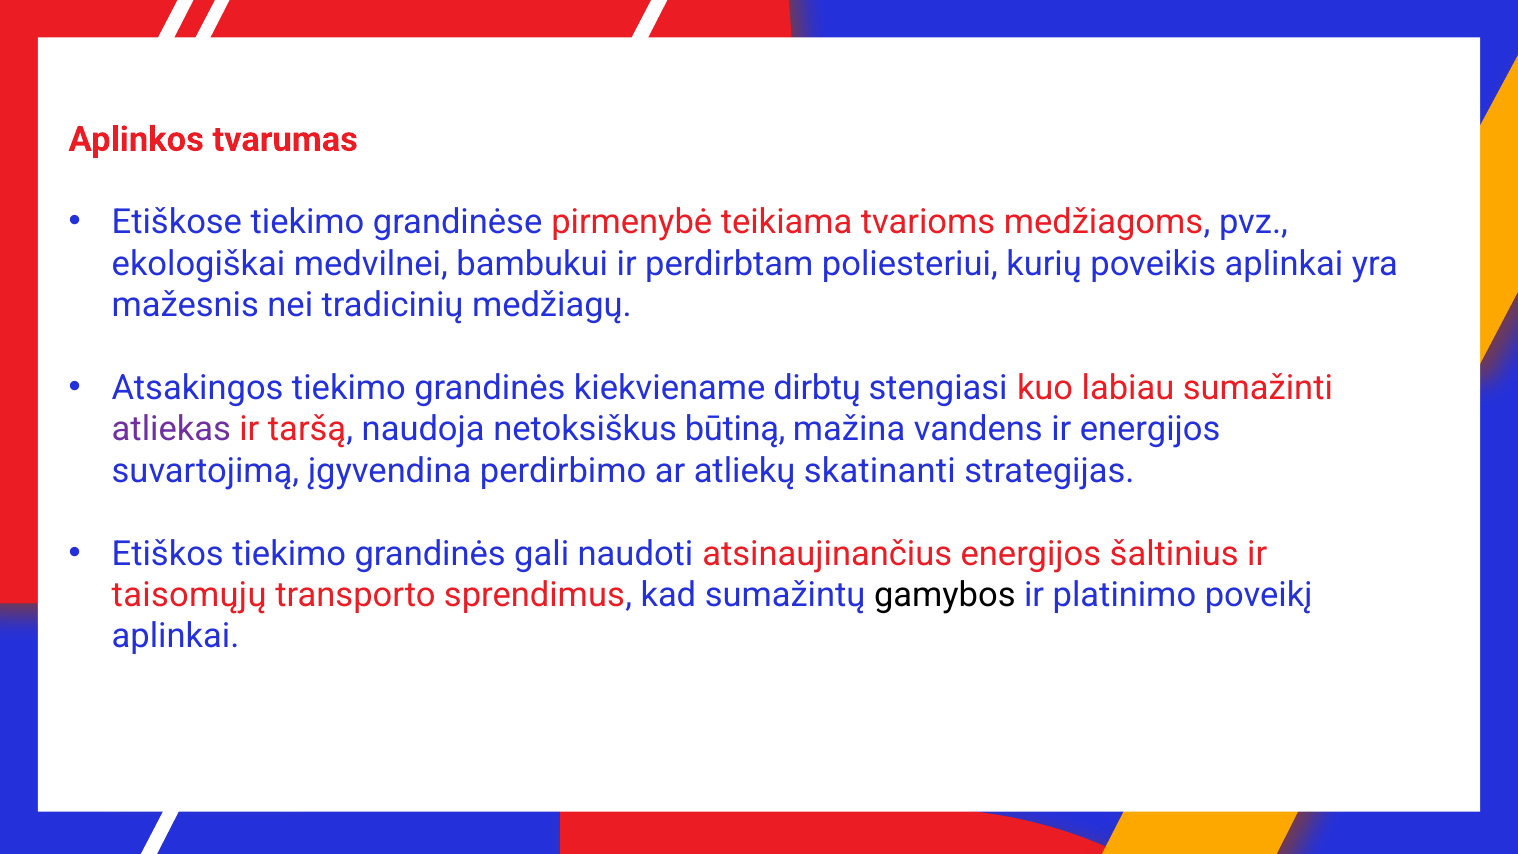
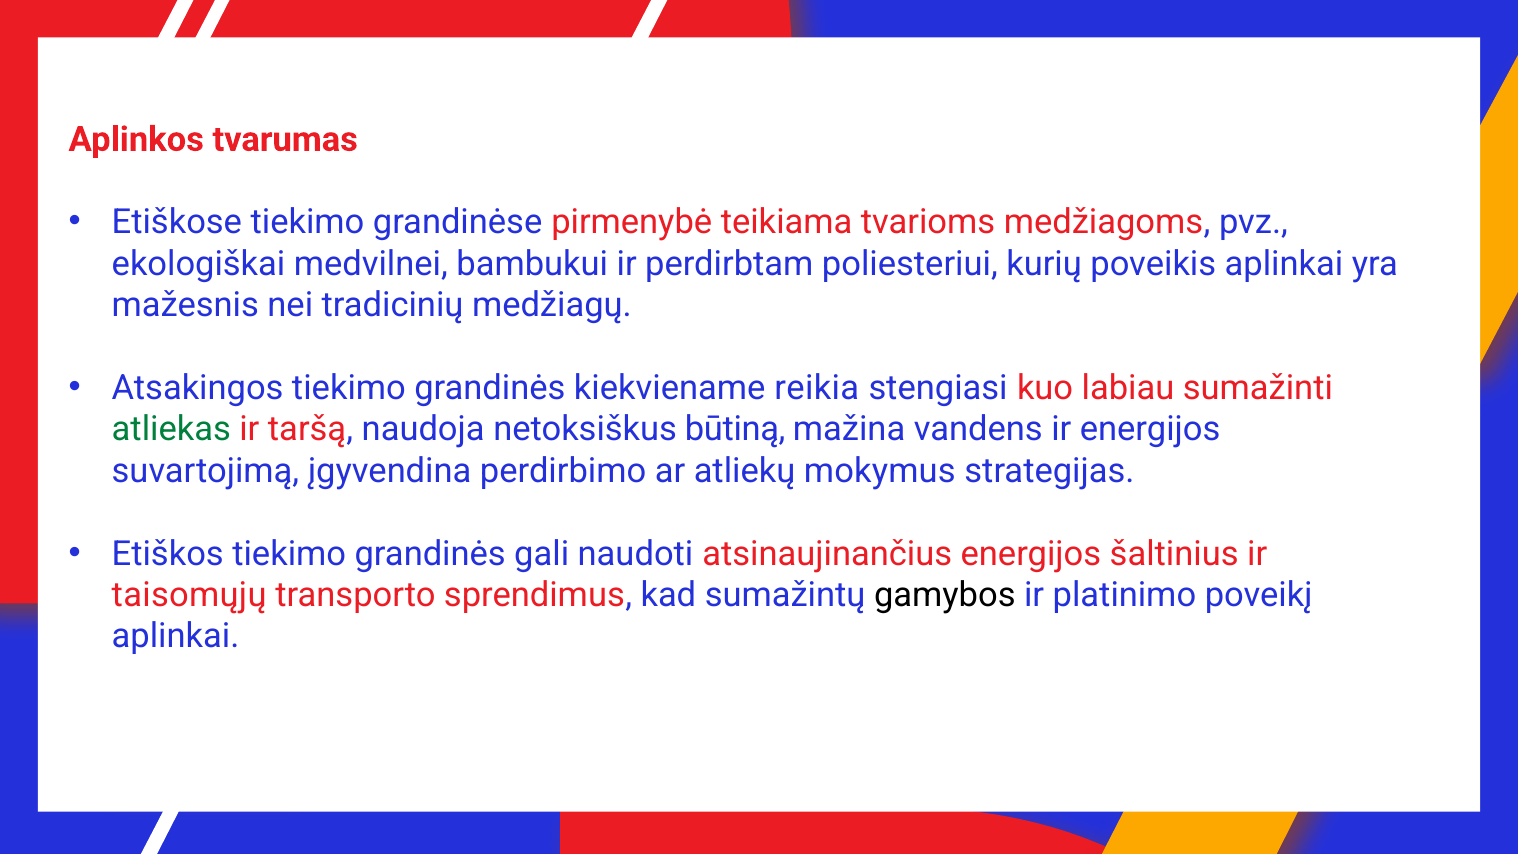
dirbtų: dirbtų -> reikia
atliekas colour: purple -> green
skatinanti: skatinanti -> mokymus
